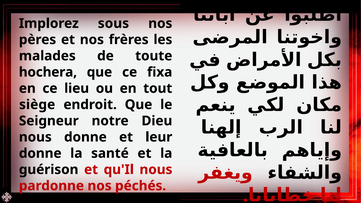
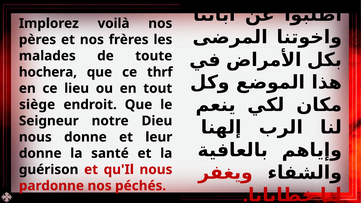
sous: sous -> voilà
fixa: fixa -> thrf
